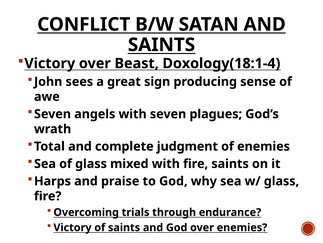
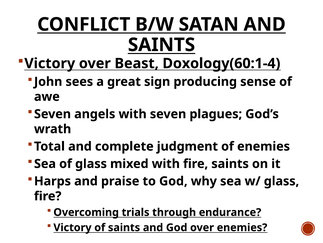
Doxology(18:1-4: Doxology(18:1-4 -> Doxology(60:1-4
